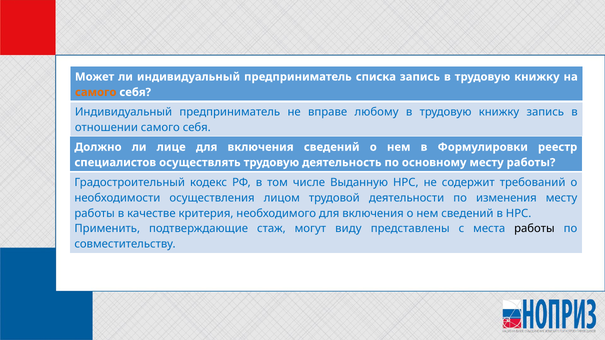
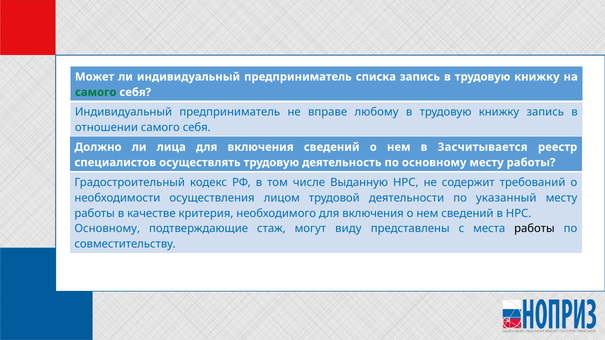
самого at (96, 92) colour: orange -> green
лице: лице -> лица
Формулировки: Формулировки -> Засчитывается
изменения: изменения -> указанный
Применить at (107, 229): Применить -> Основному
